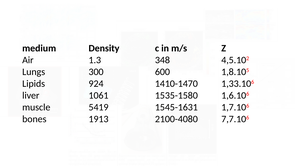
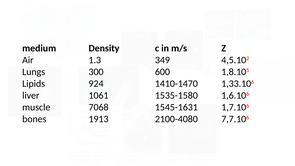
348: 348 -> 349
5419: 5419 -> 7068
